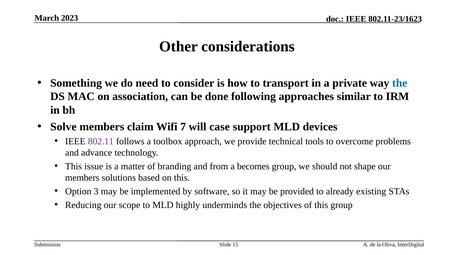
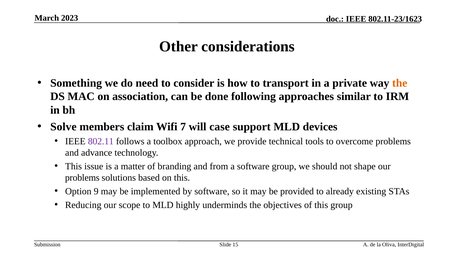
the at (400, 83) colour: blue -> orange
a becomes: becomes -> software
members at (82, 178): members -> problems
3: 3 -> 9
